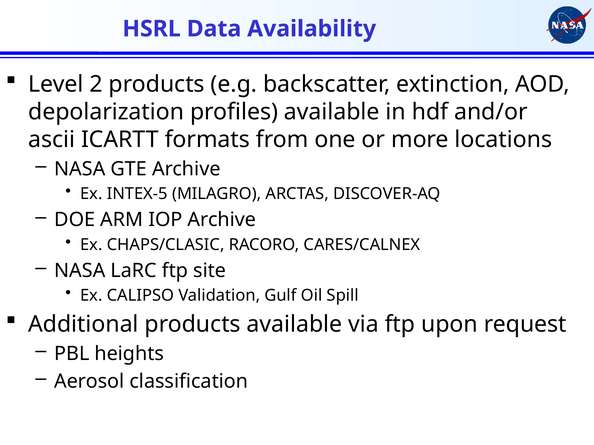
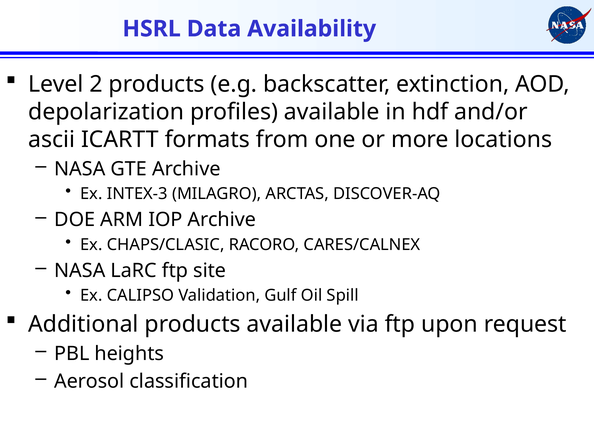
INTEX-5: INTEX-5 -> INTEX-3
